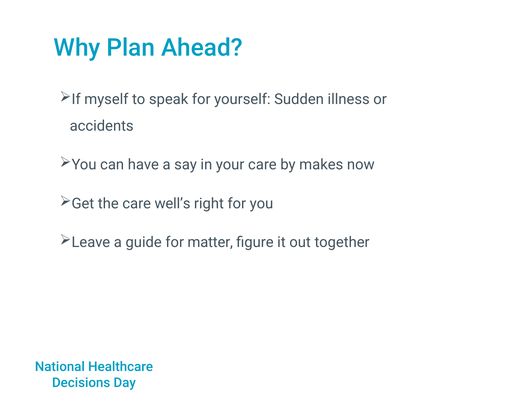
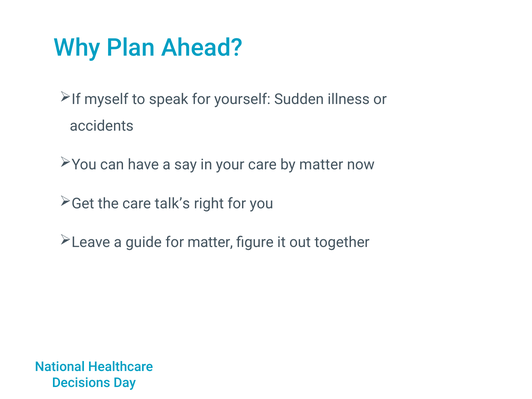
by makes: makes -> matter
well’s: well’s -> talk’s
